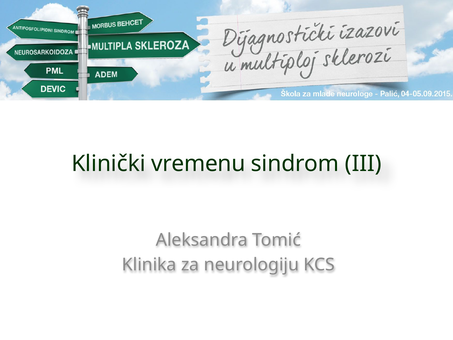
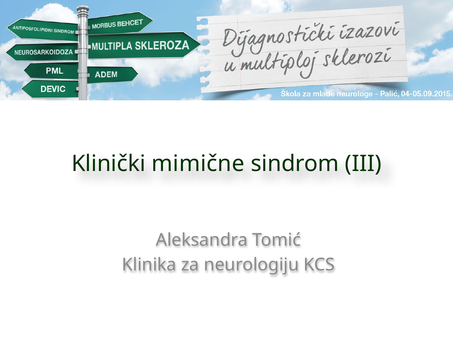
vremenu: vremenu -> mimične
